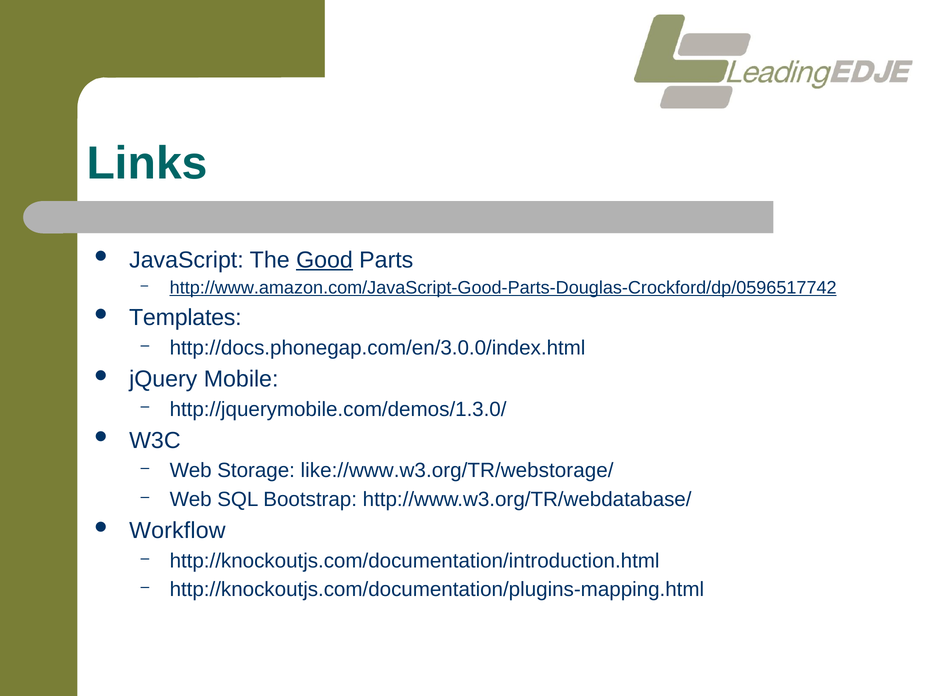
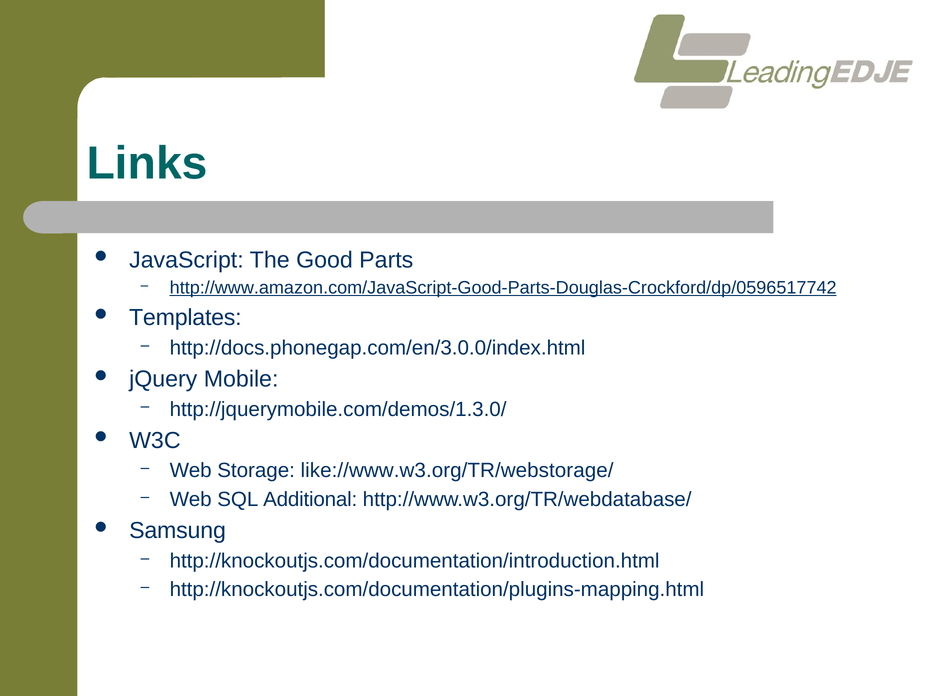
Good underline: present -> none
Bootstrap: Bootstrap -> Additional
Workflow: Workflow -> Samsung
